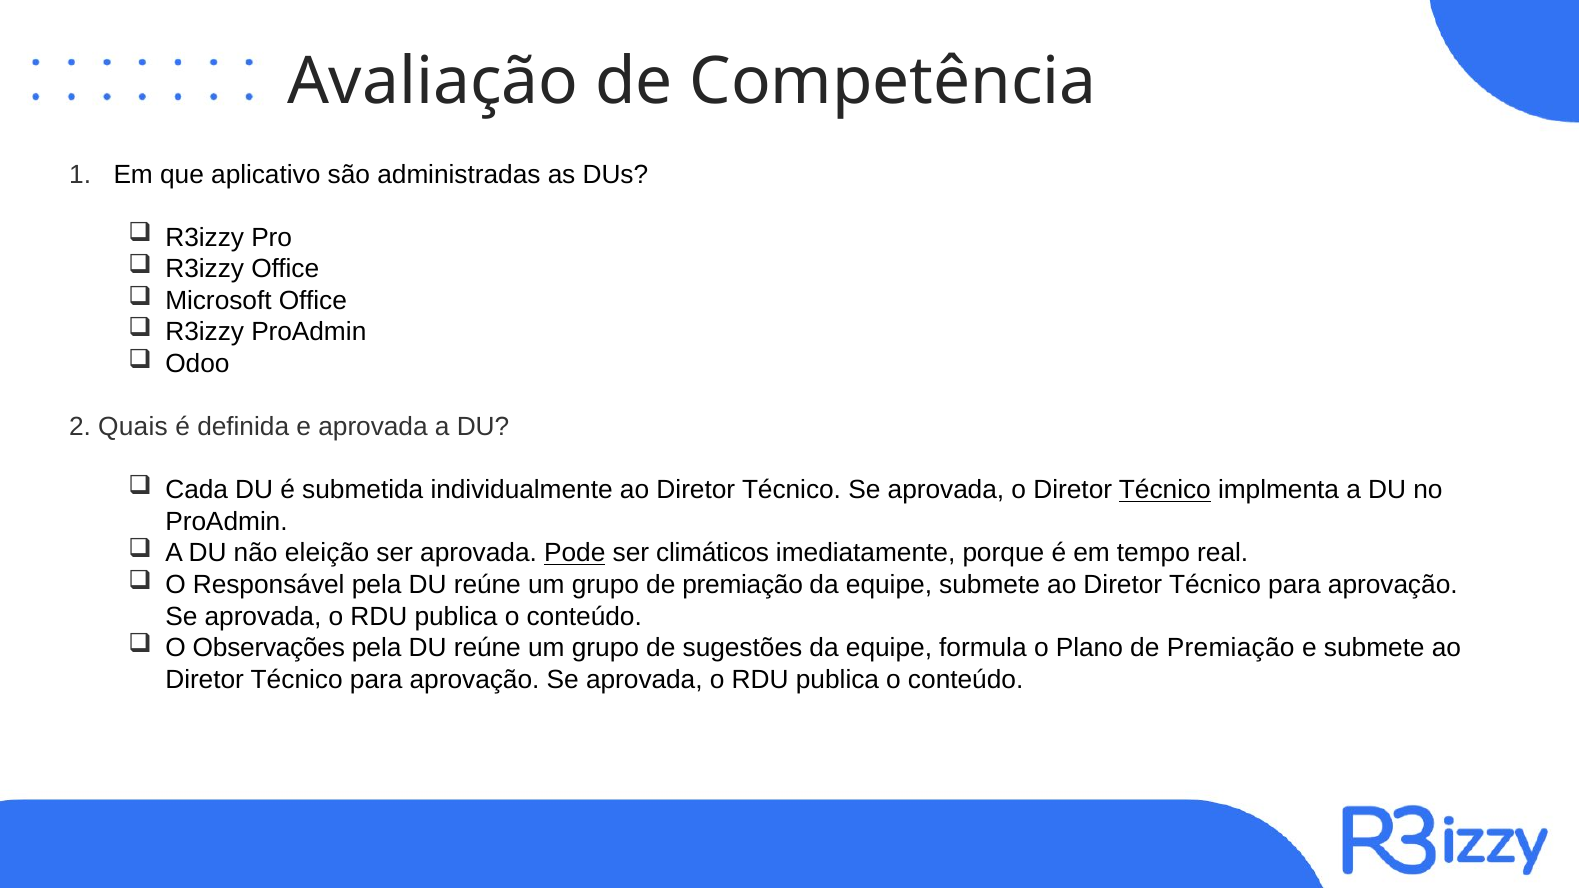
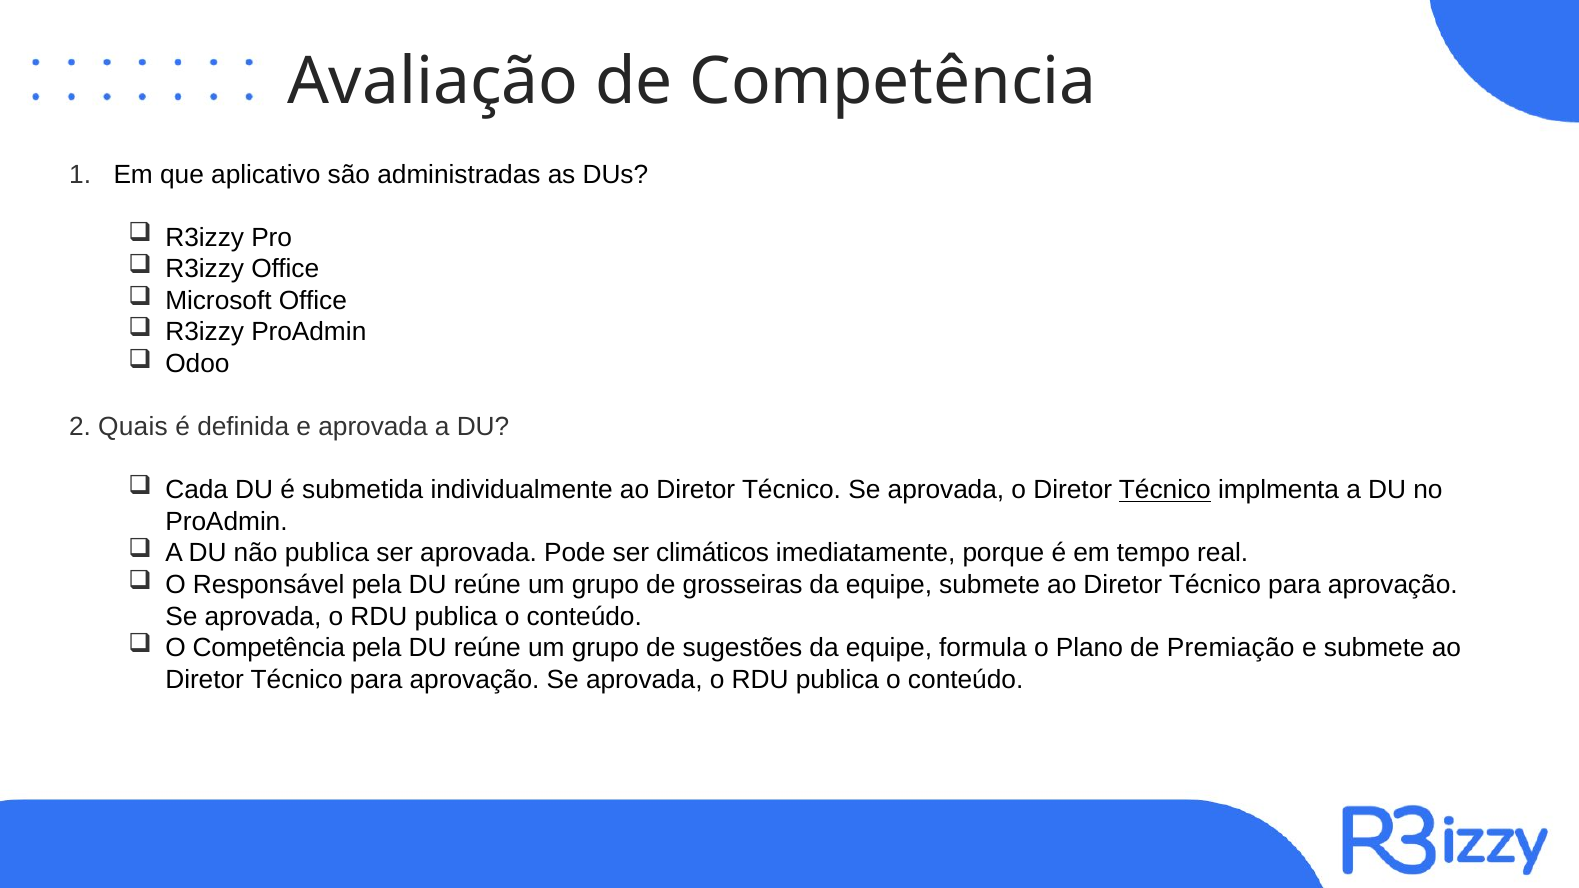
não eleição: eleição -> publica
Pode underline: present -> none
grupo de premiação: premiação -> grosseiras
O Observações: Observações -> Competência
